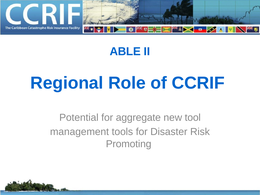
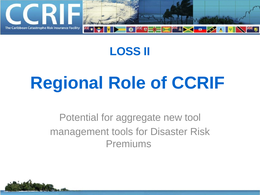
ABLE: ABLE -> LOSS
Promoting: Promoting -> Premiums
